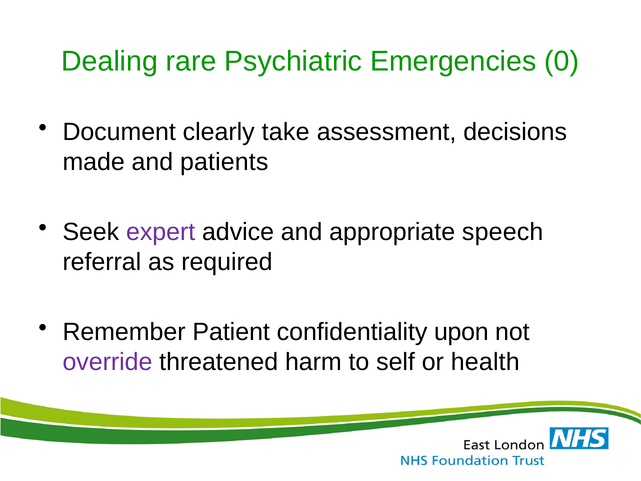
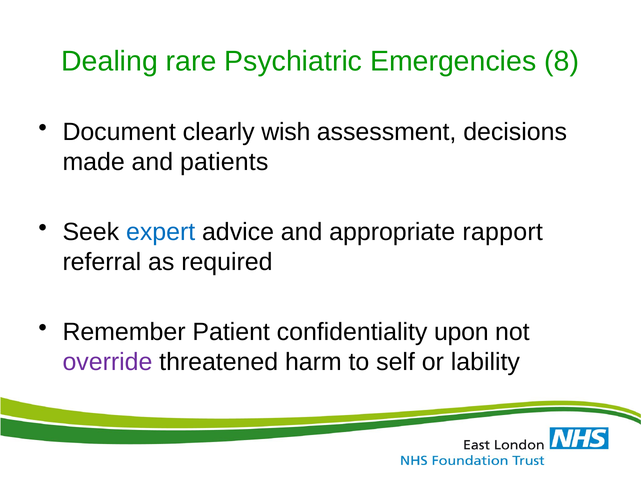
0: 0 -> 8
take: take -> wish
expert colour: purple -> blue
speech: speech -> rapport
health: health -> lability
